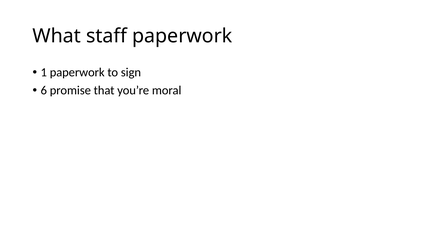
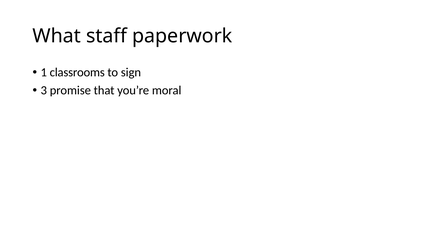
1 paperwork: paperwork -> classrooms
6: 6 -> 3
